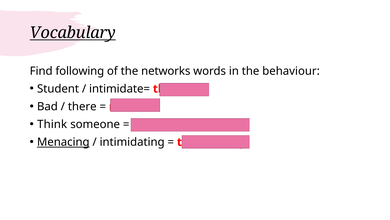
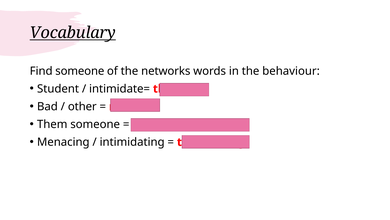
Find following: following -> someone
there: there -> other
Think: Think -> Them
Menacing underline: present -> none
